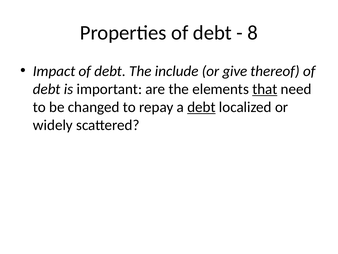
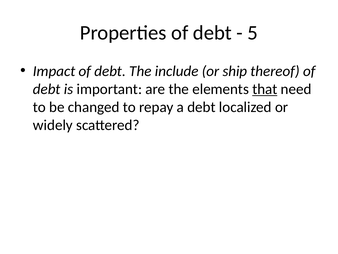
8: 8 -> 5
give: give -> ship
debt at (201, 107) underline: present -> none
